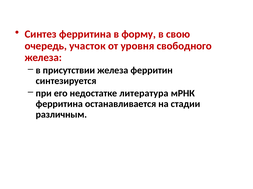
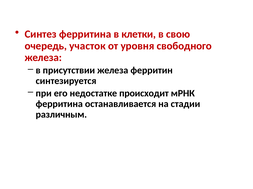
форму: форму -> клетки
литература: литература -> происходит
